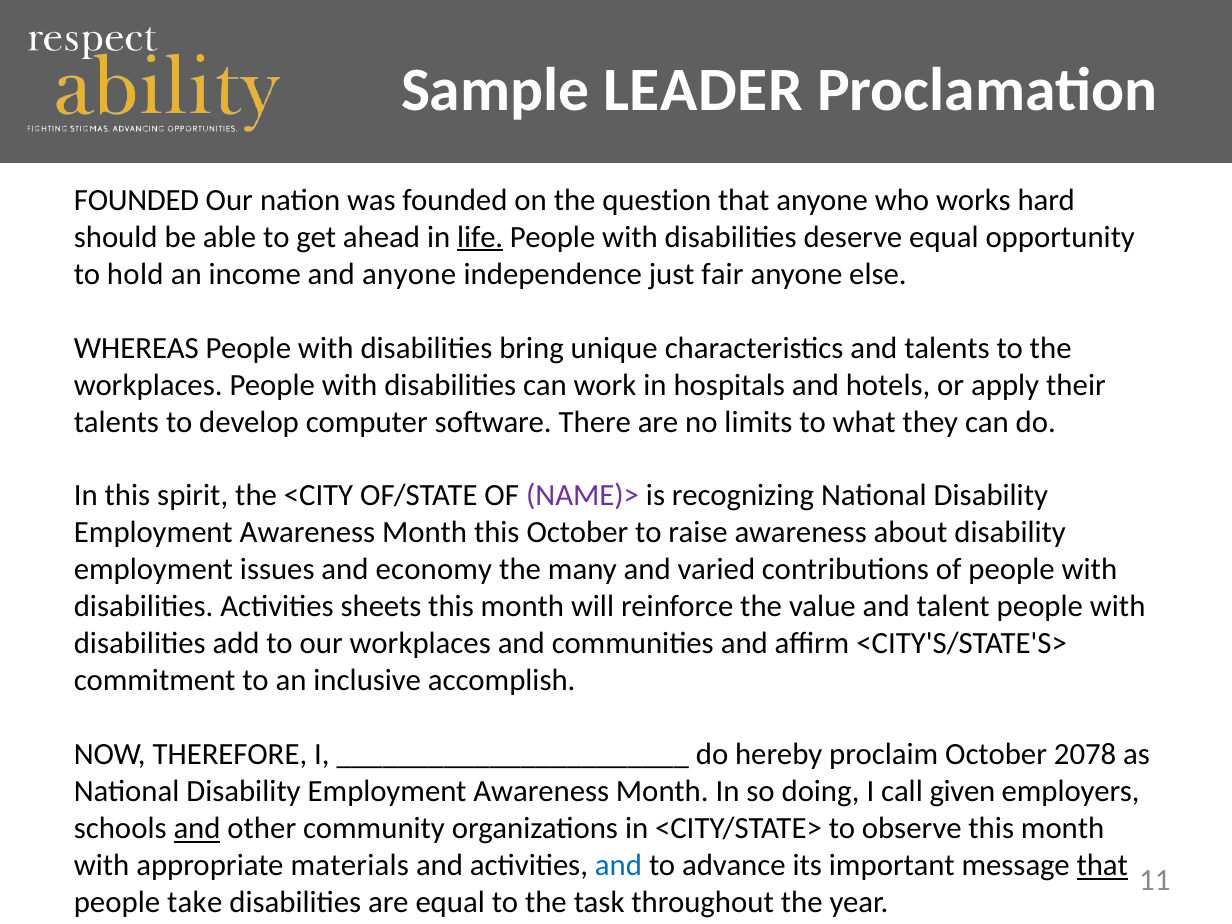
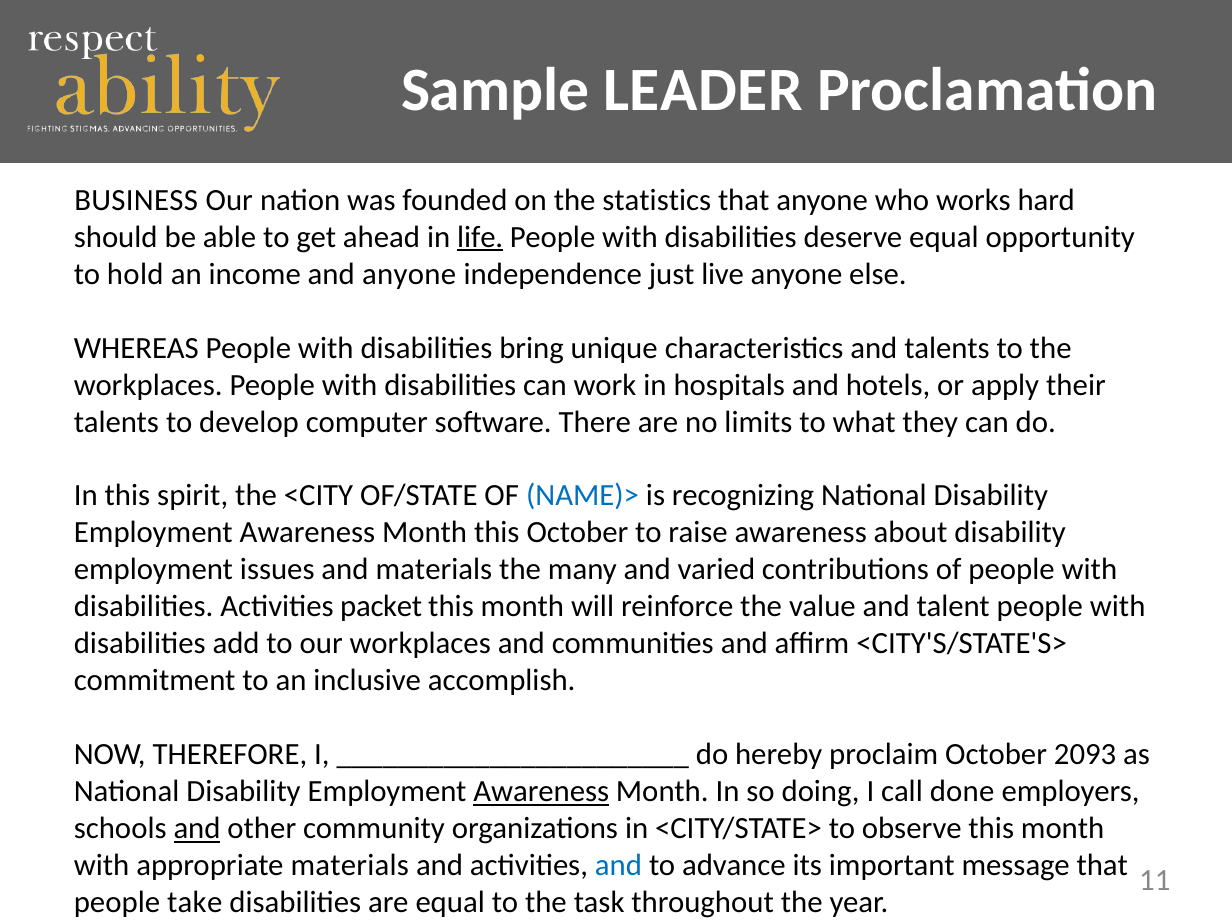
FOUNDED at (137, 200): FOUNDED -> BUSINESS
question: question -> statistics
fair: fair -> live
NAME)> colour: purple -> blue
and economy: economy -> materials
sheets: sheets -> packet
2078: 2078 -> 2093
Awareness at (541, 791) underline: none -> present
given: given -> done
that at (1102, 865) underline: present -> none
